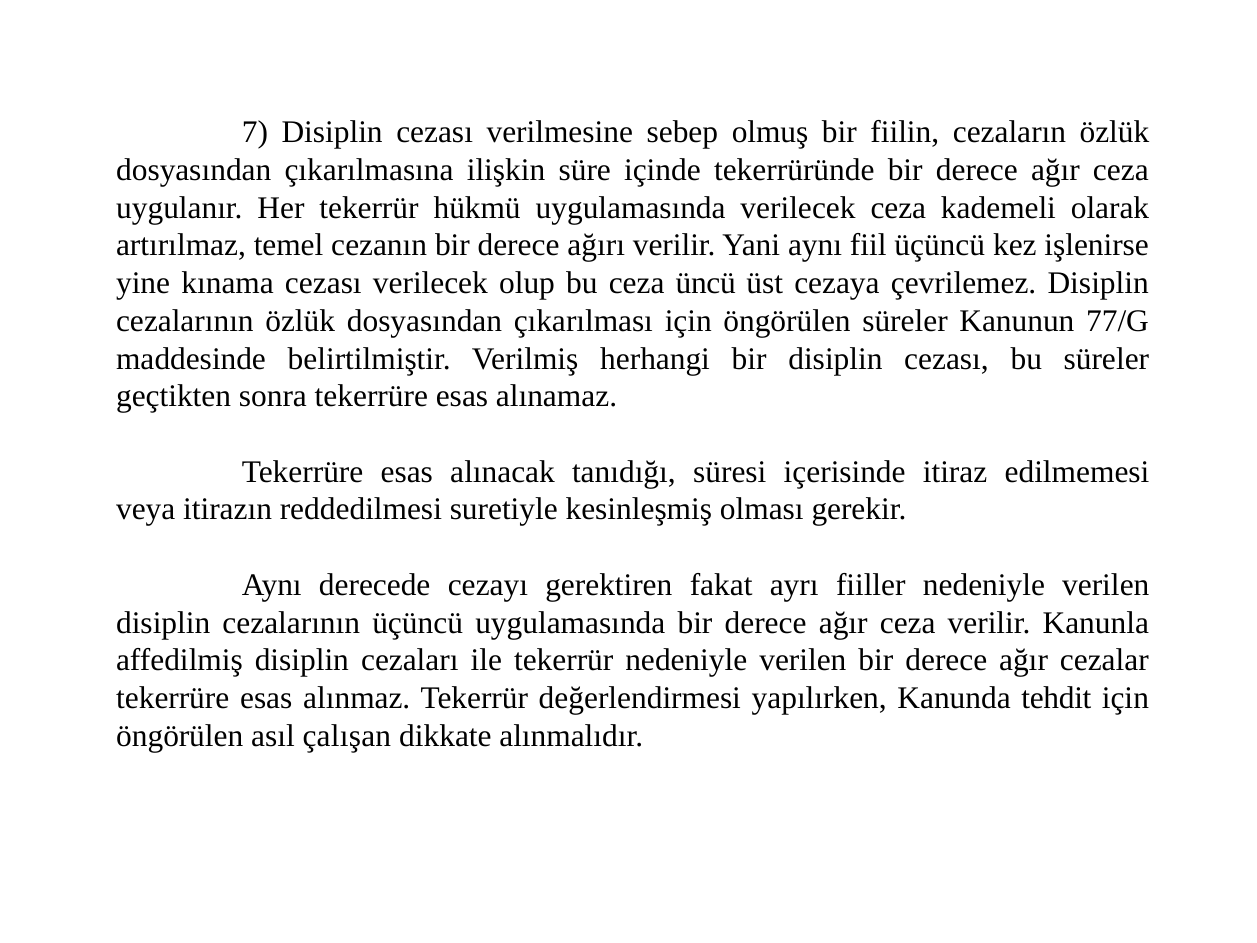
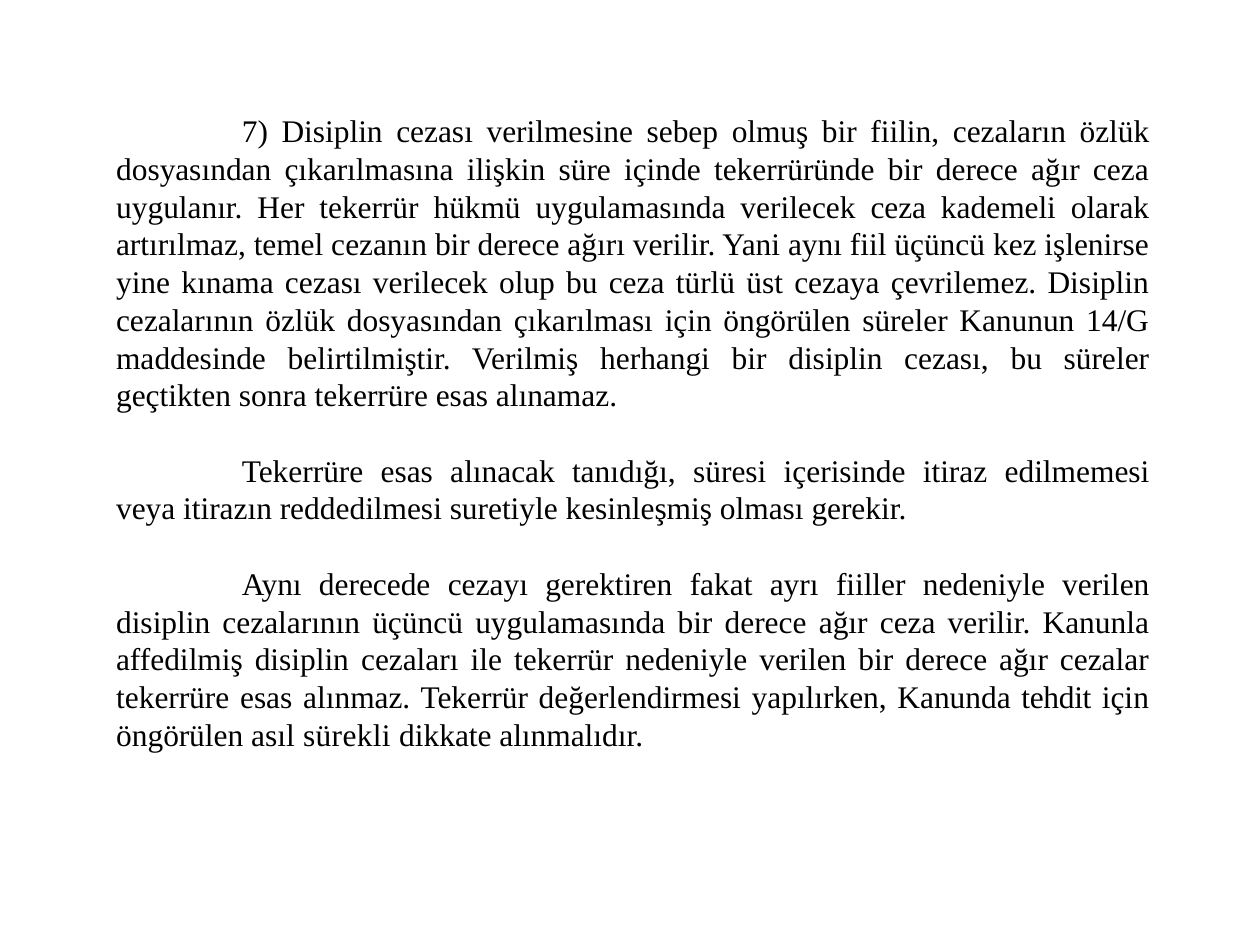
üncü: üncü -> türlü
77/G: 77/G -> 14/G
çalışan: çalışan -> sürekli
